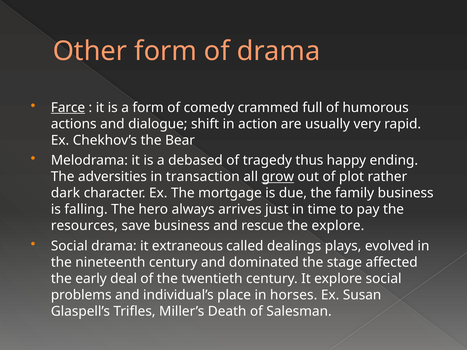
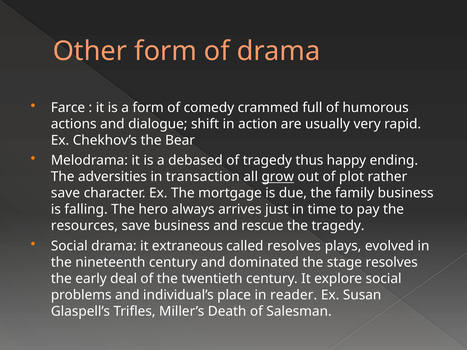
Farce underline: present -> none
dark at (65, 193): dark -> save
the explore: explore -> tragedy
called dealings: dealings -> resolves
stage affected: affected -> resolves
horses: horses -> reader
